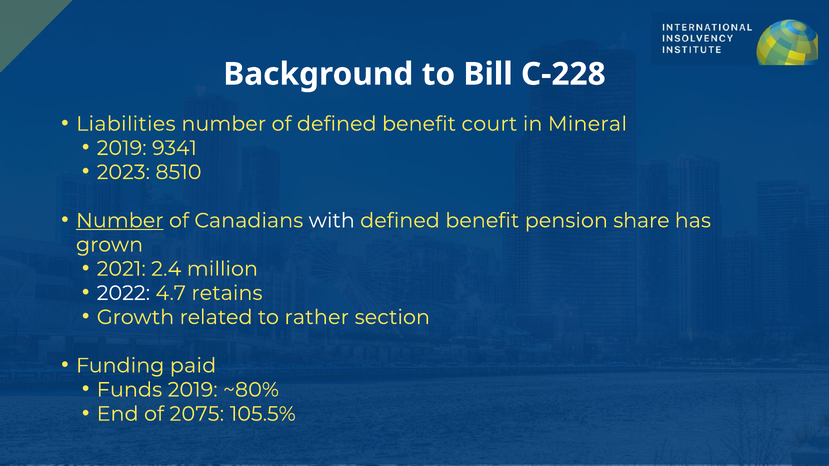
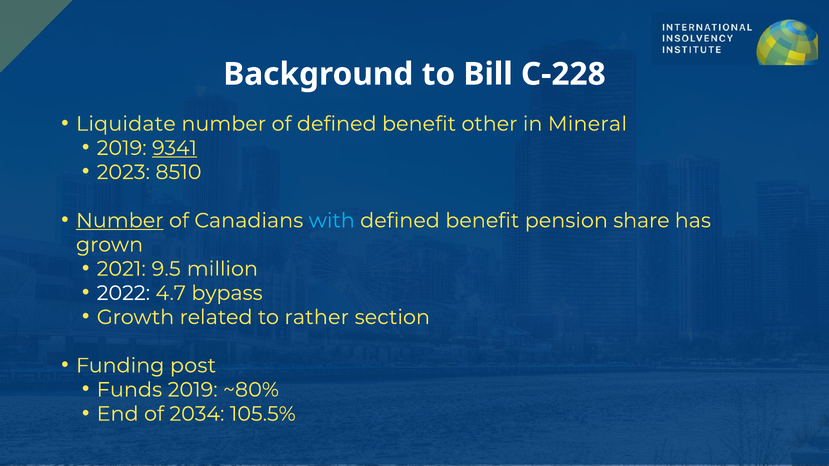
Liabilities: Liabilities -> Liquidate
court: court -> other
9341 underline: none -> present
with colour: white -> light blue
2.4: 2.4 -> 9.5
retains: retains -> bypass
paid: paid -> post
2075: 2075 -> 2034
